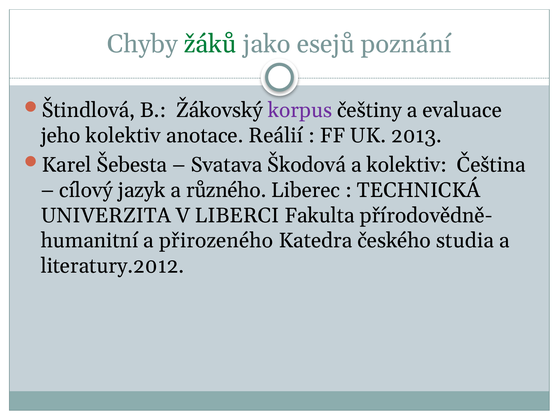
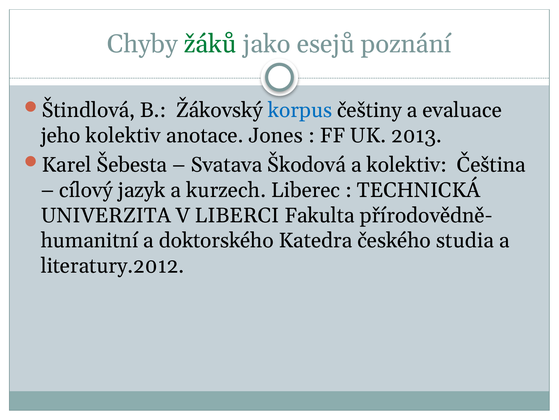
korpus colour: purple -> blue
Reálií: Reálií -> Jones
různého: různého -> kurzech
přirozeného: přirozeného -> doktorského
